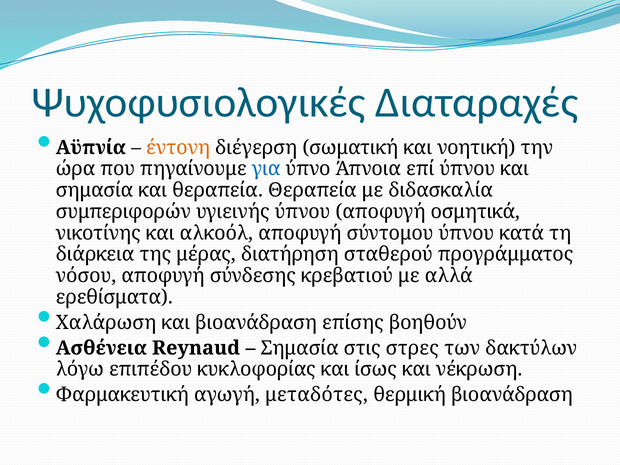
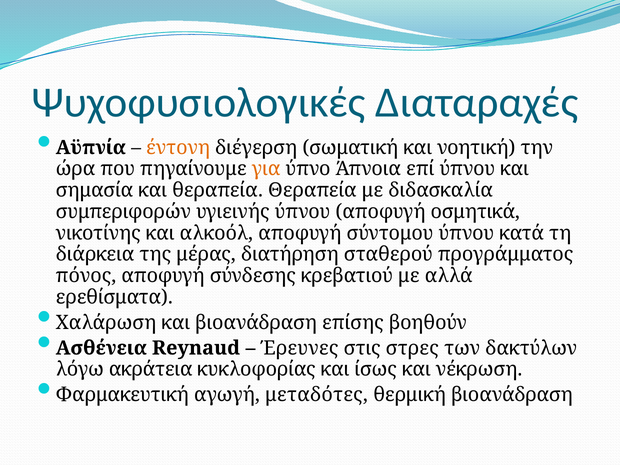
για colour: blue -> orange
νόσου: νόσου -> πόνος
Σημασία at (300, 348): Σημασία -> Έρευνες
επιπέδου: επιπέδου -> ακράτεια
